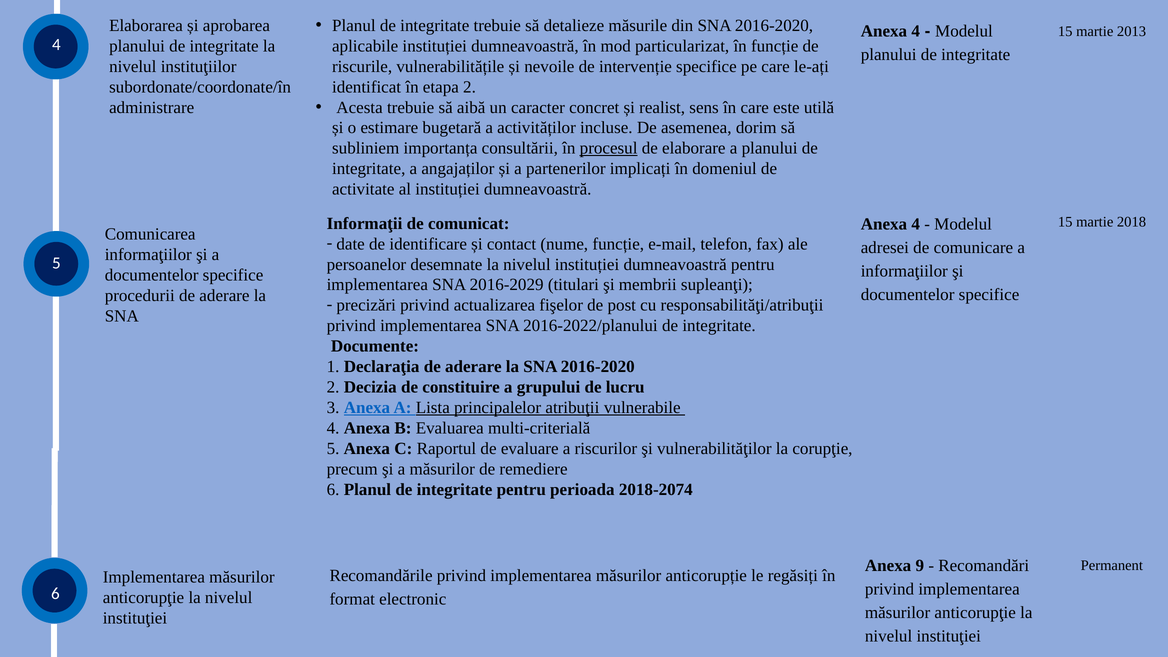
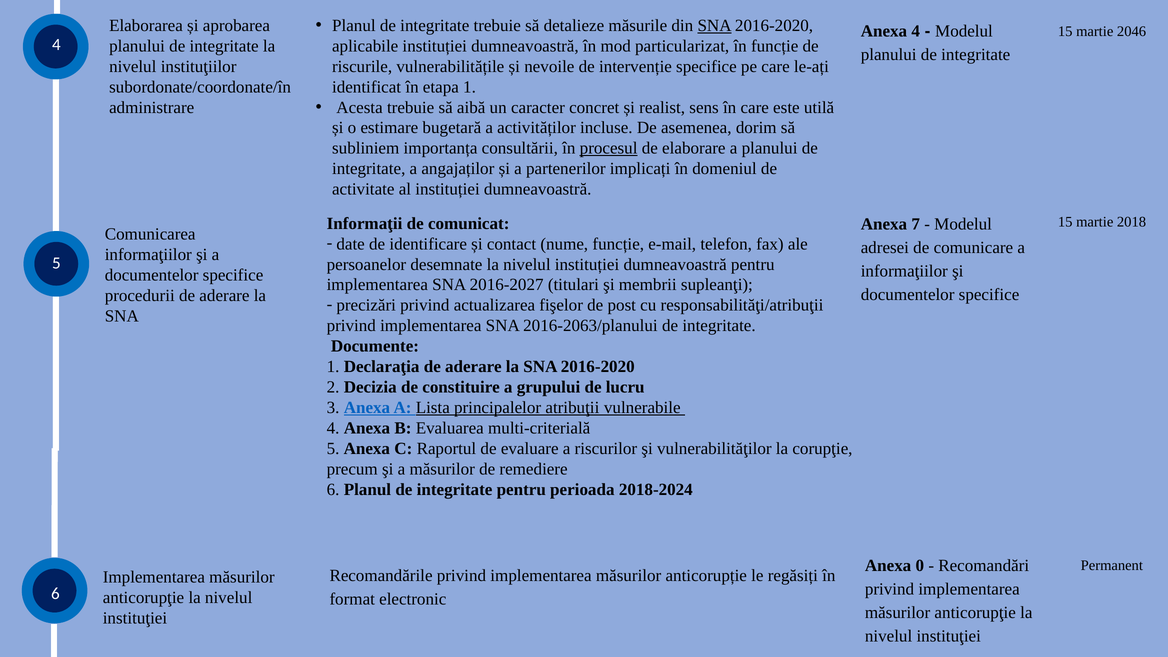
SNA at (715, 26) underline: none -> present
2013: 2013 -> 2046
etapa 2: 2 -> 1
4 at (916, 224): 4 -> 7
2016-2029: 2016-2029 -> 2016-2027
2016-2022/planului: 2016-2022/planului -> 2016-2063/planului
2018-2074: 2018-2074 -> 2018-2024
9: 9 -> 0
